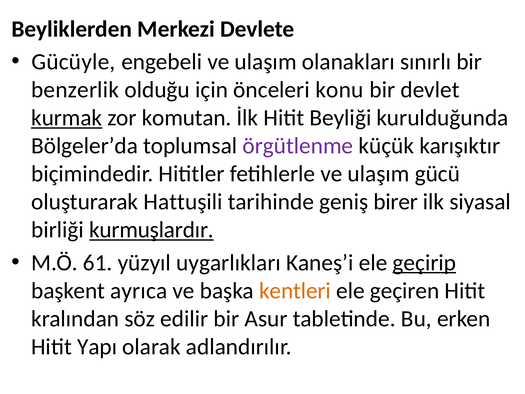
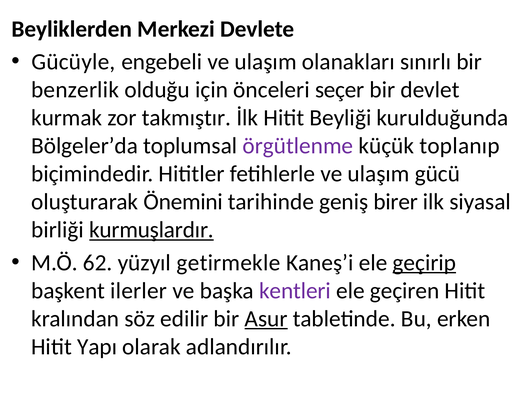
konu: konu -> seçer
kurmak underline: present -> none
komutan: komutan -> takmıştır
karışıktır: karışıktır -> toplanıp
Hattuşili: Hattuşili -> Önemini
61: 61 -> 62
uygarlıkları: uygarlıkları -> getirmekle
ayrıca: ayrıca -> ilerler
kentleri colour: orange -> purple
Asur underline: none -> present
